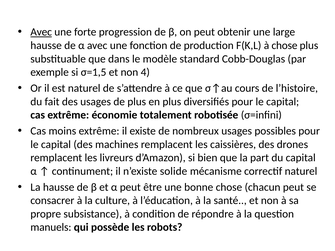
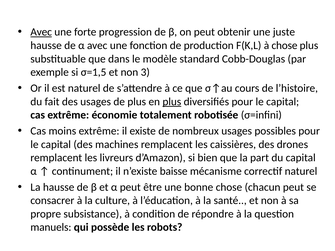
large: large -> juste
4: 4 -> 3
plus at (172, 102) underline: none -> present
solide: solide -> baisse
